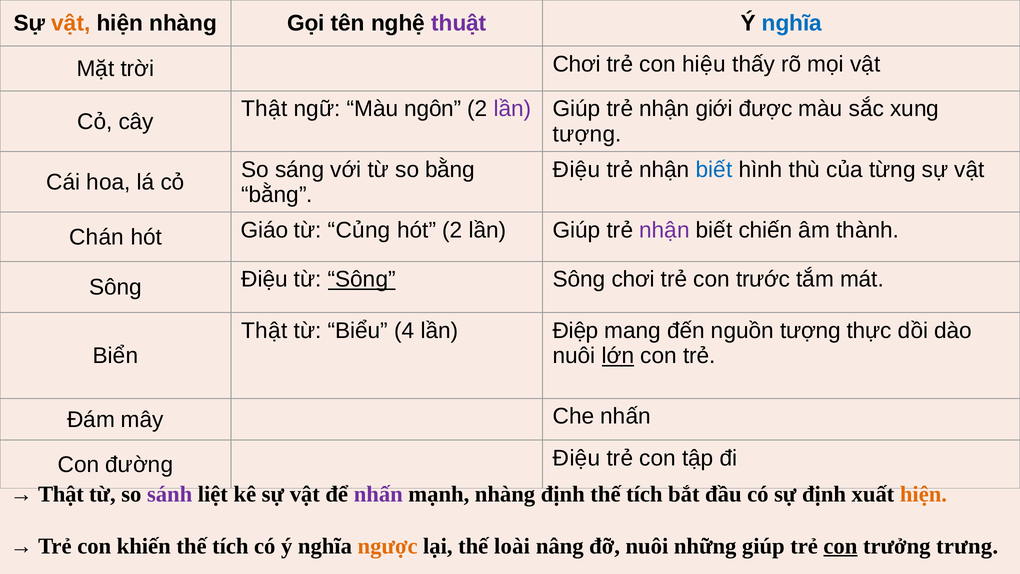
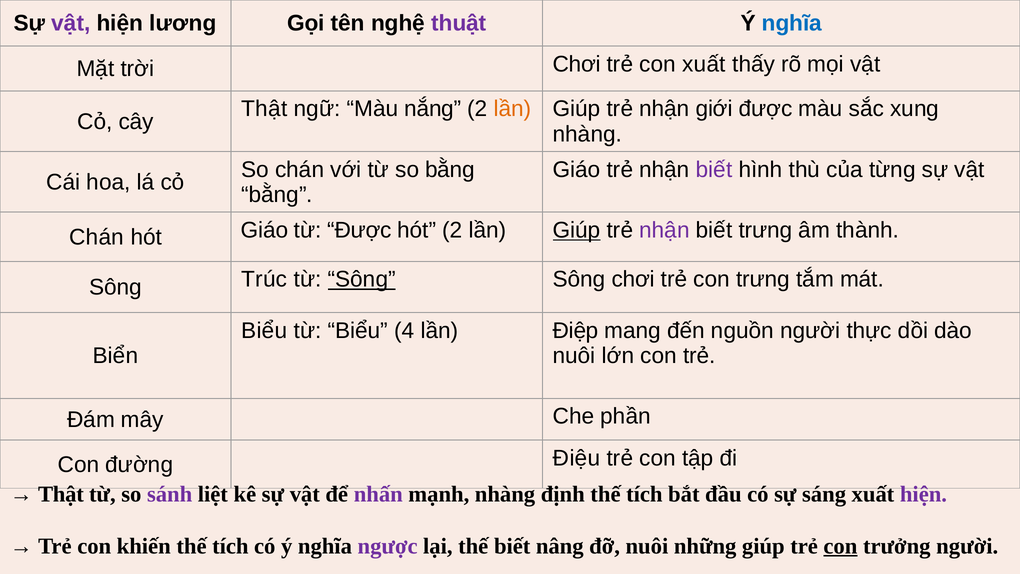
vật at (71, 23) colour: orange -> purple
hiện nhàng: nhàng -> lương
con hiệu: hiệu -> xuất
ngôn: ngôn -> nắng
lần at (512, 109) colour: purple -> orange
tượng at (587, 134): tượng -> nhàng
So sáng: sáng -> chán
Điệu at (577, 170): Điệu -> Giáo
biết at (714, 170) colour: blue -> purple
từ Củng: Củng -> Được
Giúp at (577, 230) underline: none -> present
biết chiến: chiến -> trưng
Sông Điệu: Điệu -> Trúc
con trước: trước -> trưng
Thật at (264, 331): Thật -> Biểu
nguồn tượng: tượng -> người
lớn underline: present -> none
Che nhấn: nhấn -> phần
sự định: định -> sáng
hiện at (923, 494) colour: orange -> purple
ngược colour: orange -> purple
thế loài: loài -> biết
trưởng trưng: trưng -> người
